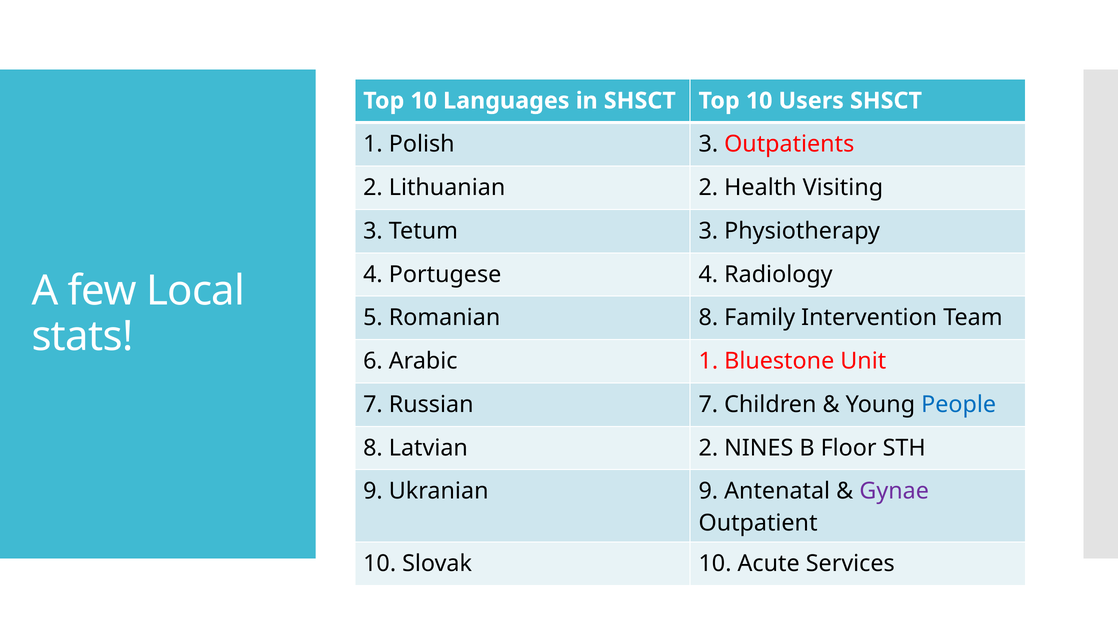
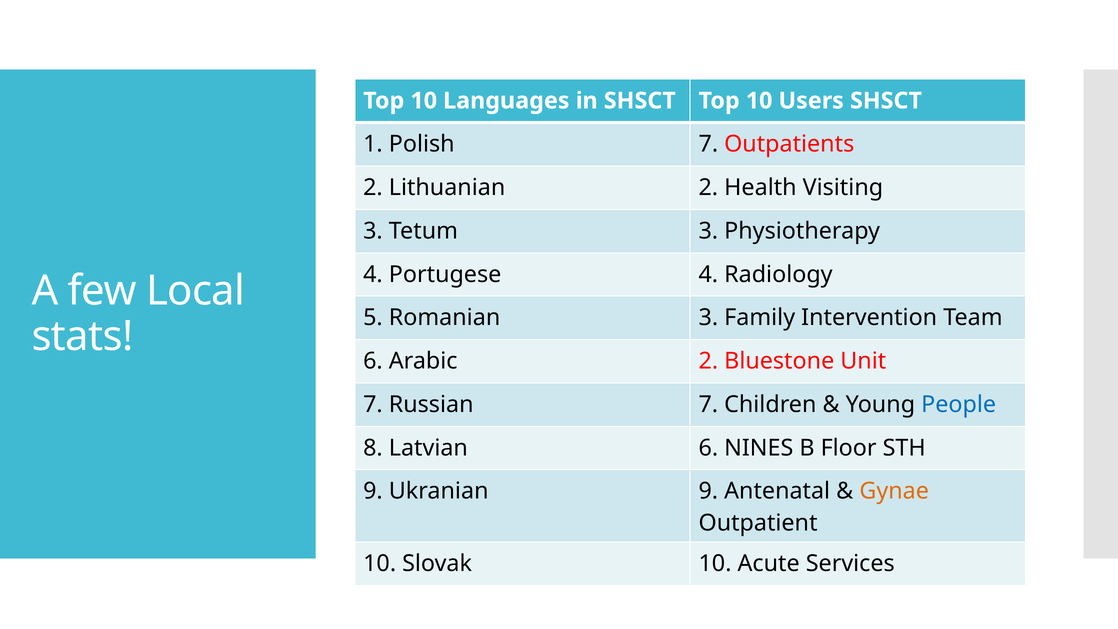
Polish 3: 3 -> 7
Romanian 8: 8 -> 3
Arabic 1: 1 -> 2
Latvian 2: 2 -> 6
Gynae colour: purple -> orange
